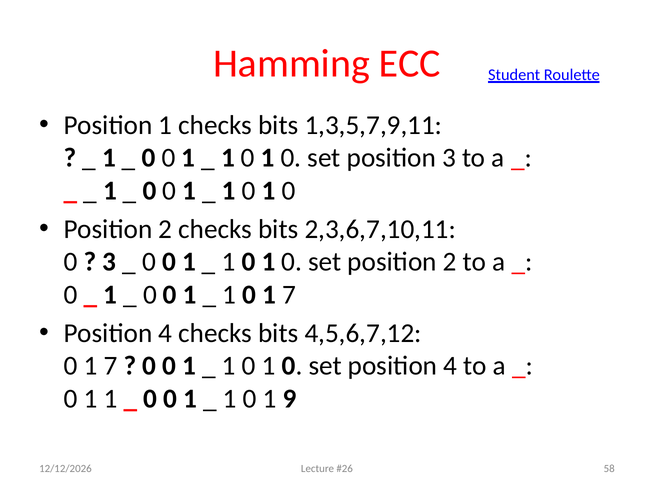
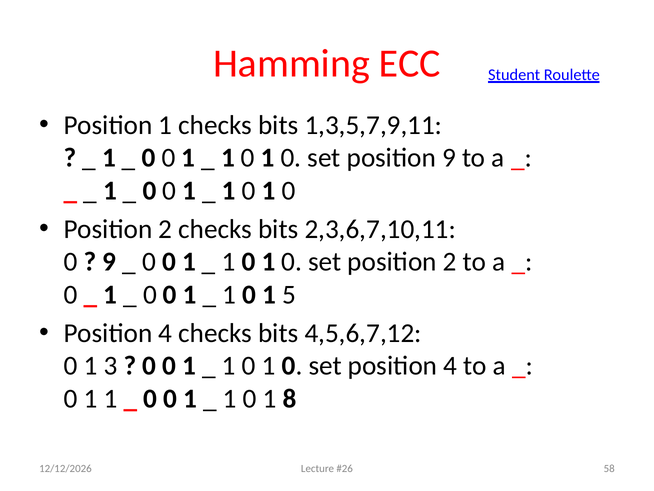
position 3: 3 -> 9
3 at (109, 262): 3 -> 9
1 0 1 7: 7 -> 5
7 at (111, 366): 7 -> 3
9: 9 -> 8
